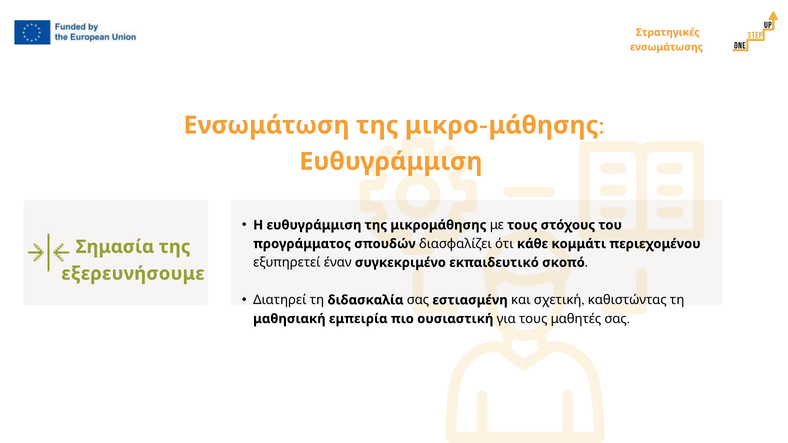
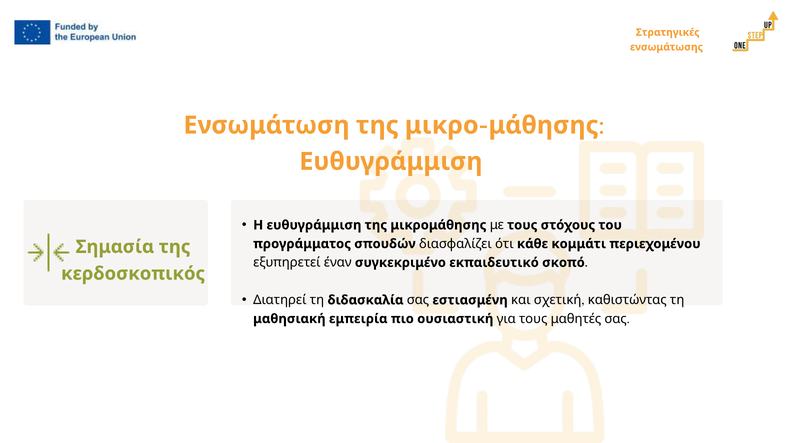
εξερευνήσουμε: εξερευνήσουμε -> κερδοσκοπικός
